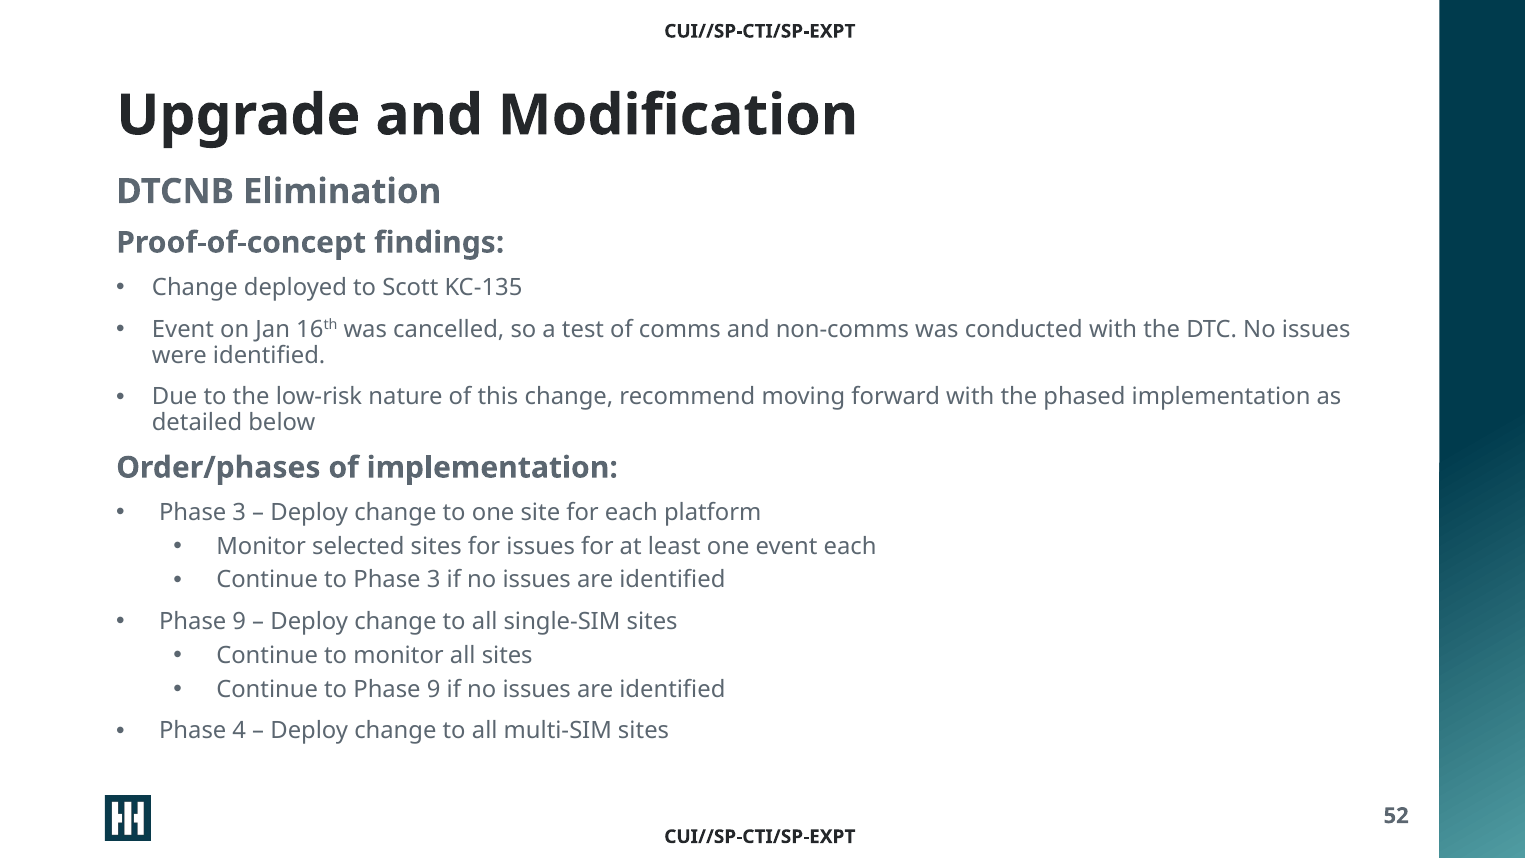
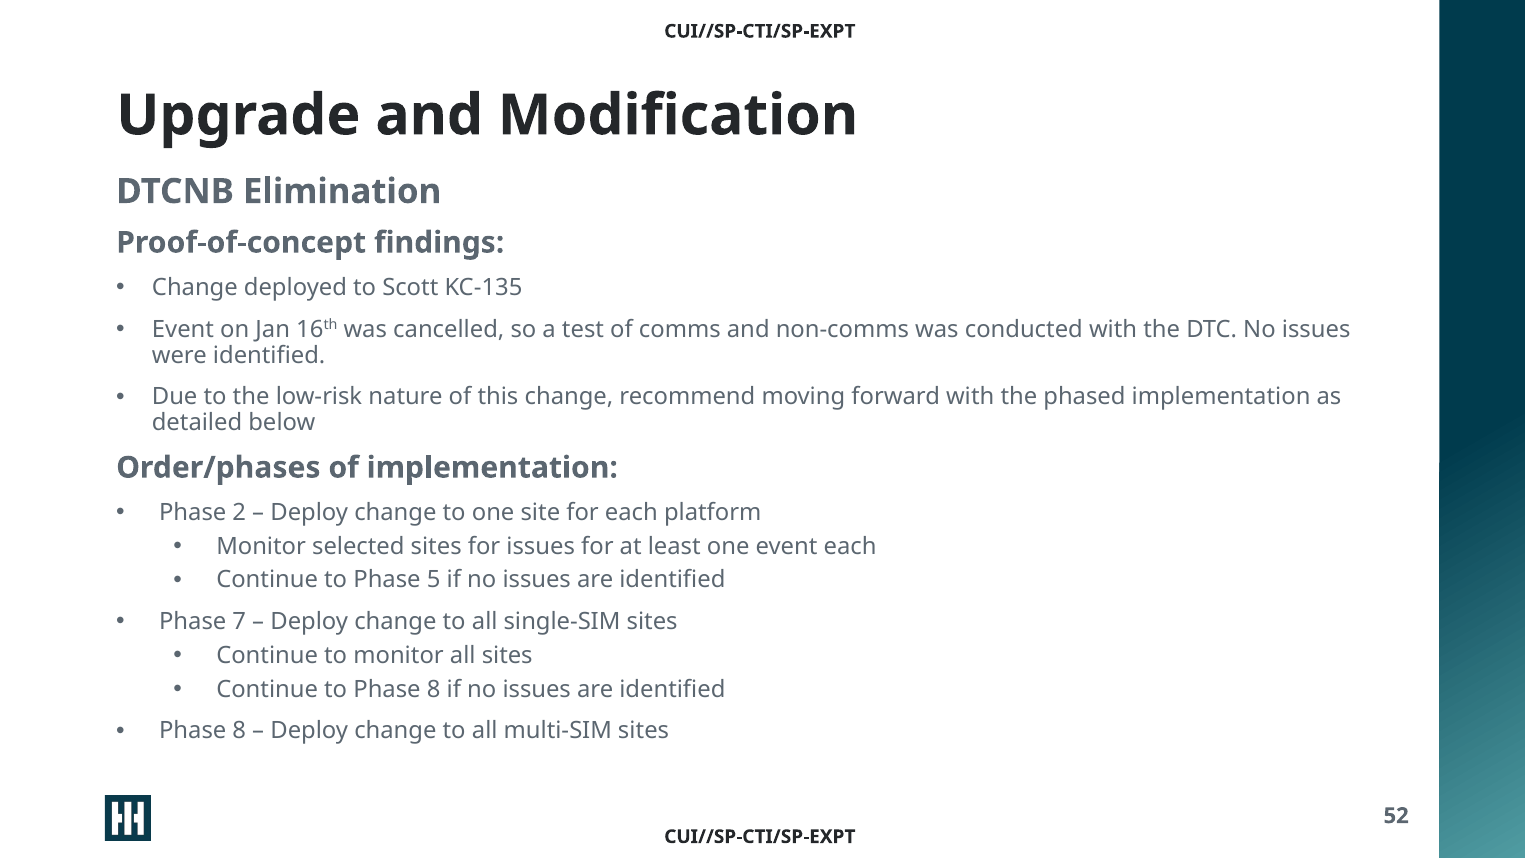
3 at (239, 513): 3 -> 2
to Phase 3: 3 -> 5
9 at (239, 622): 9 -> 7
to Phase 9: 9 -> 8
4 at (239, 731): 4 -> 8
